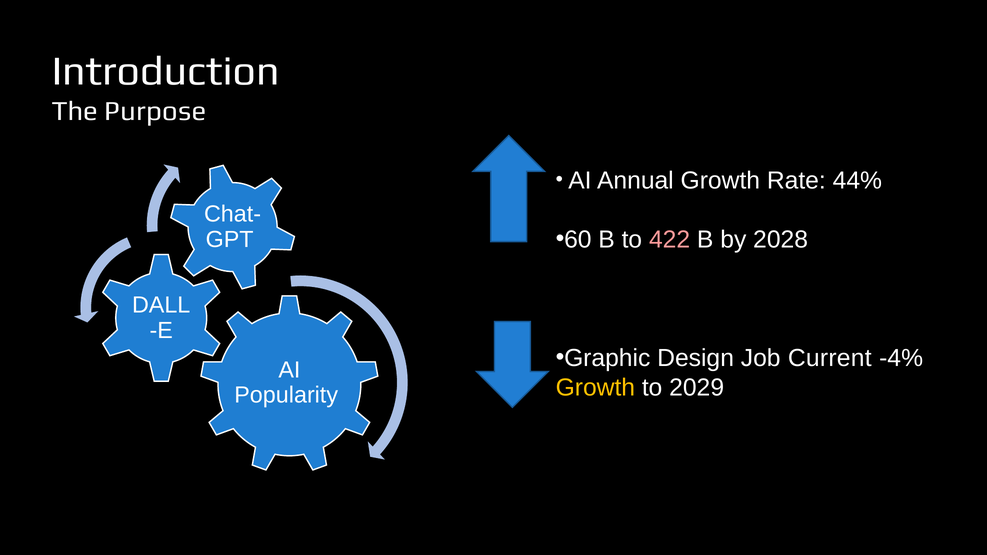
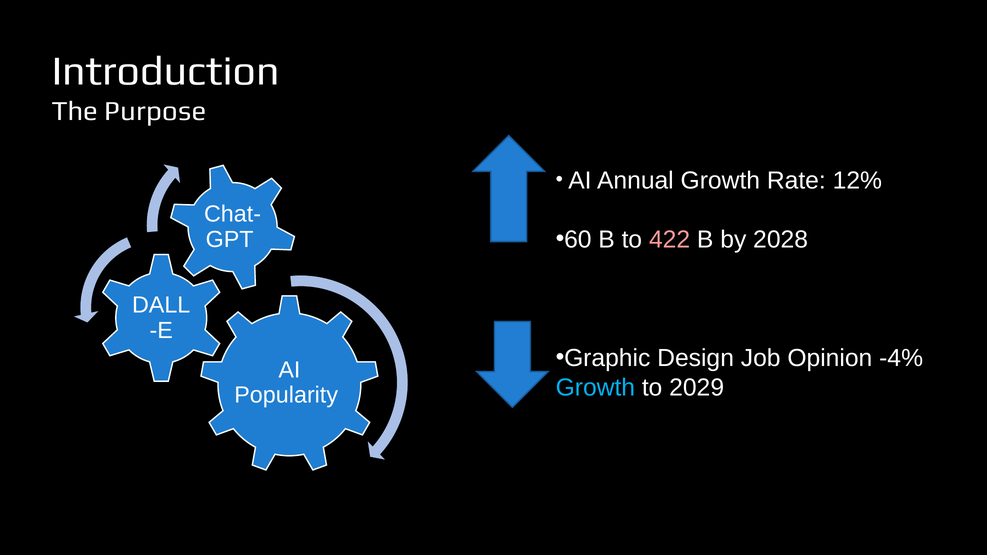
44%: 44% -> 12%
Current: Current -> Opinion
Growth at (595, 388) colour: yellow -> light blue
